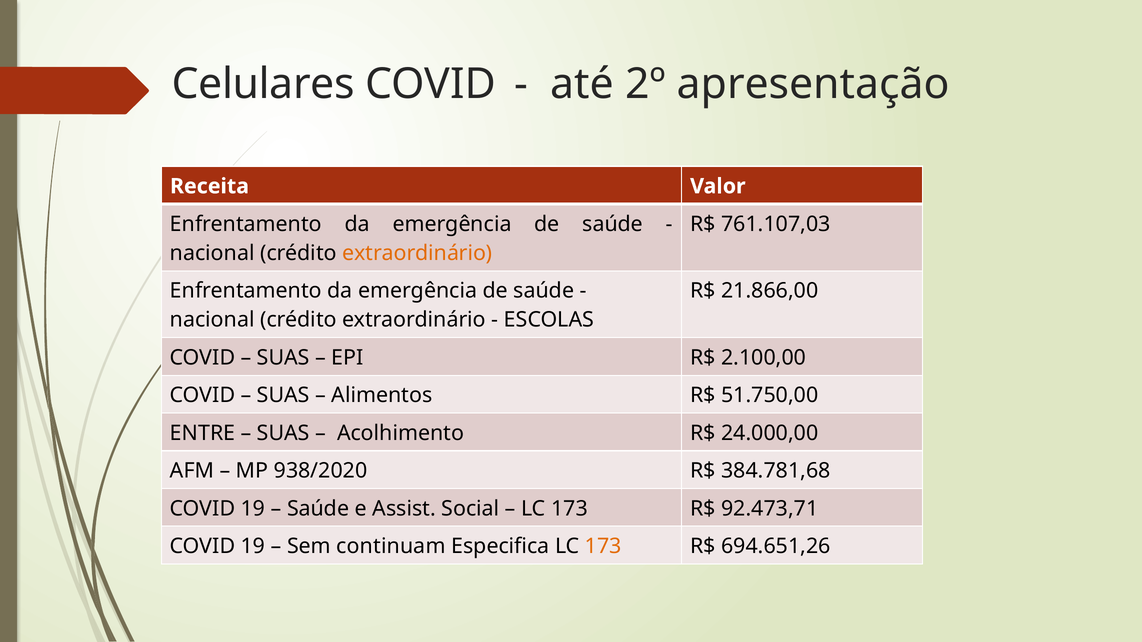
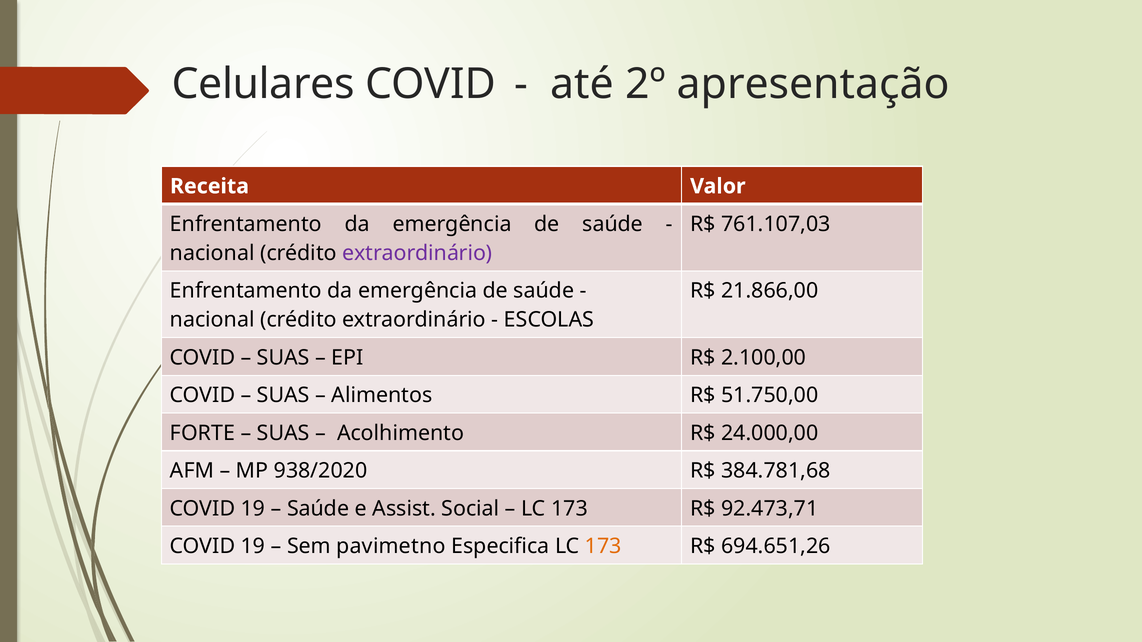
extraordinário at (417, 253) colour: orange -> purple
ENTRE: ENTRE -> FORTE
continuam: continuam -> pavimetno
